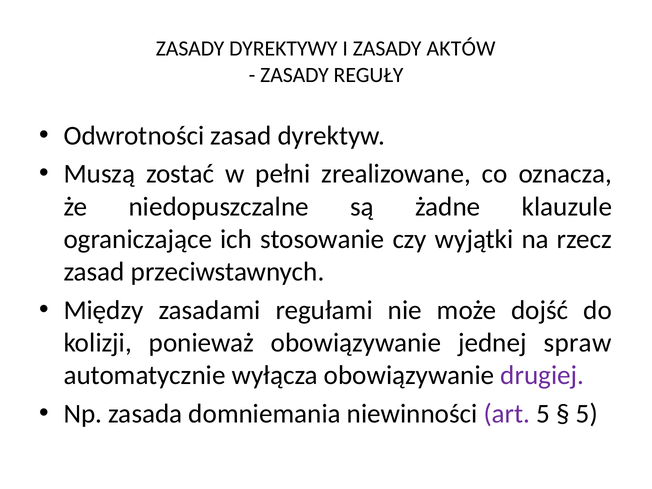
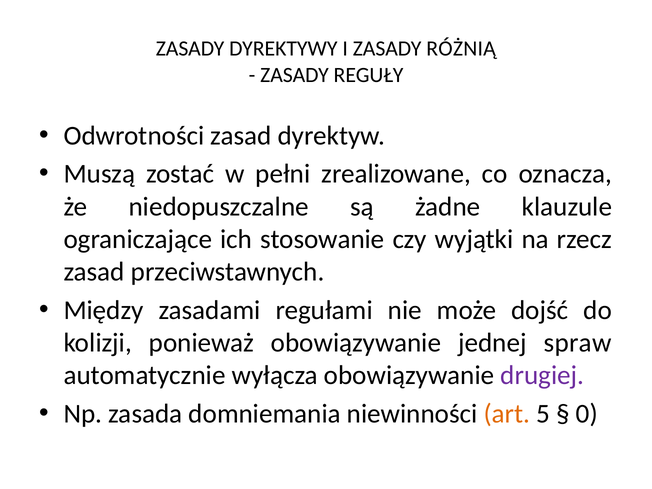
AKTÓW: AKTÓW -> RÓŻNIĄ
art colour: purple -> orange
5 at (587, 414): 5 -> 0
